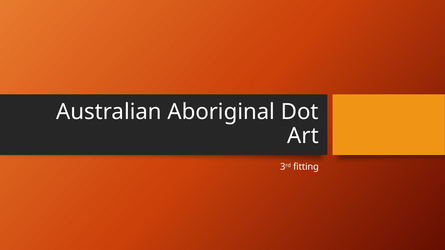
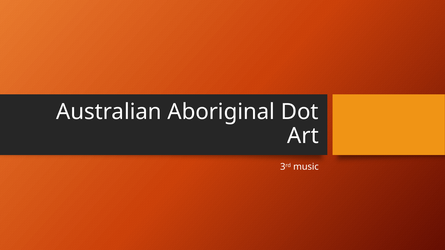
fitting: fitting -> music
